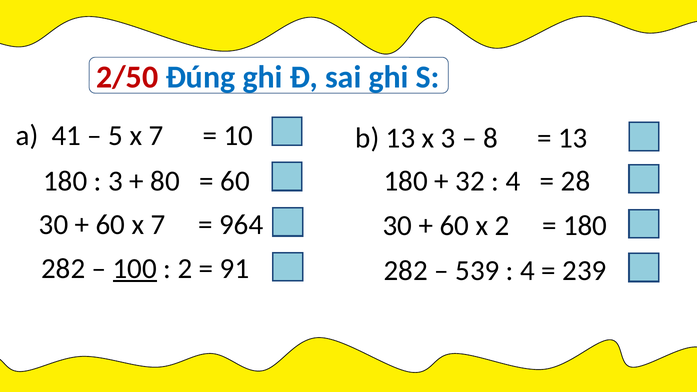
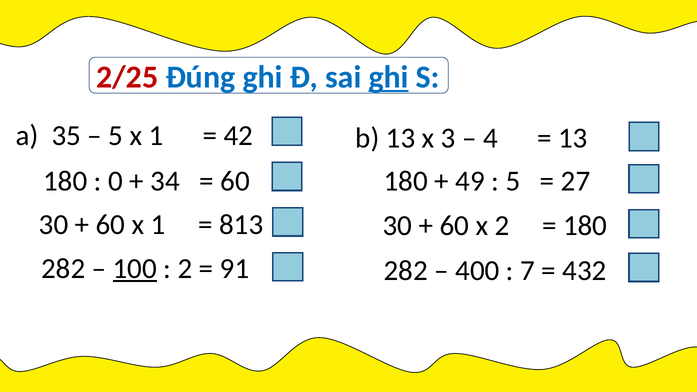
2/50: 2/50 -> 2/25
ghi at (389, 77) underline: none -> present
41: 41 -> 35
5 x 7: 7 -> 1
10: 10 -> 42
8: 8 -> 4
3 at (116, 181): 3 -> 0
80: 80 -> 34
32: 32 -> 49
4 at (513, 181): 4 -> 5
28: 28 -> 27
60 x 7: 7 -> 1
964: 964 -> 813
539: 539 -> 400
4 at (528, 271): 4 -> 7
239: 239 -> 432
